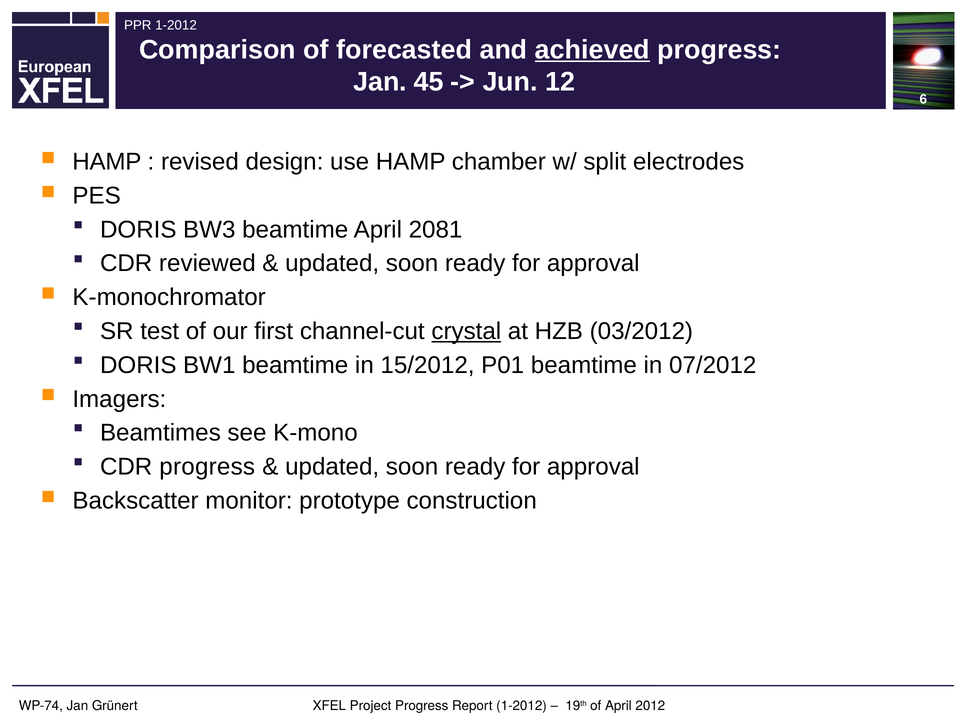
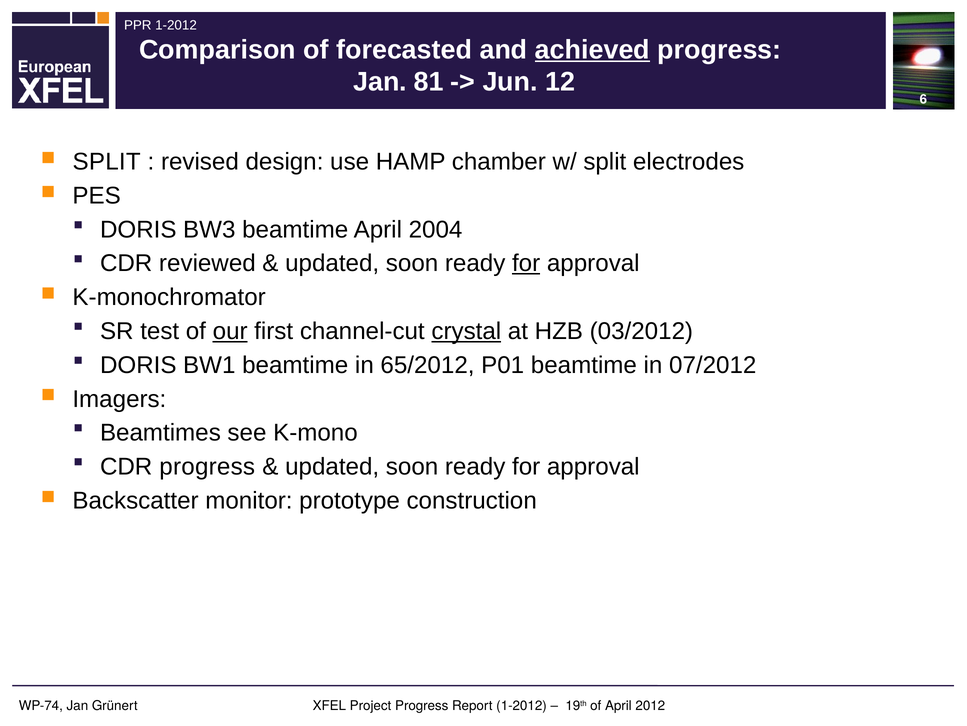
45: 45 -> 81
HAMP at (107, 162): HAMP -> SPLIT
2081: 2081 -> 2004
for at (526, 263) underline: none -> present
our underline: none -> present
15/2012: 15/2012 -> 65/2012
